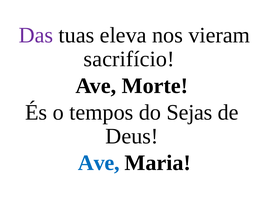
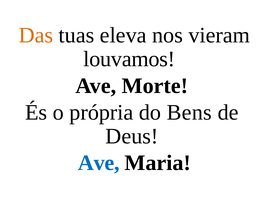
Das colour: purple -> orange
sacrifício: sacrifício -> louvamos
tempos: tempos -> própria
Sejas: Sejas -> Bens
